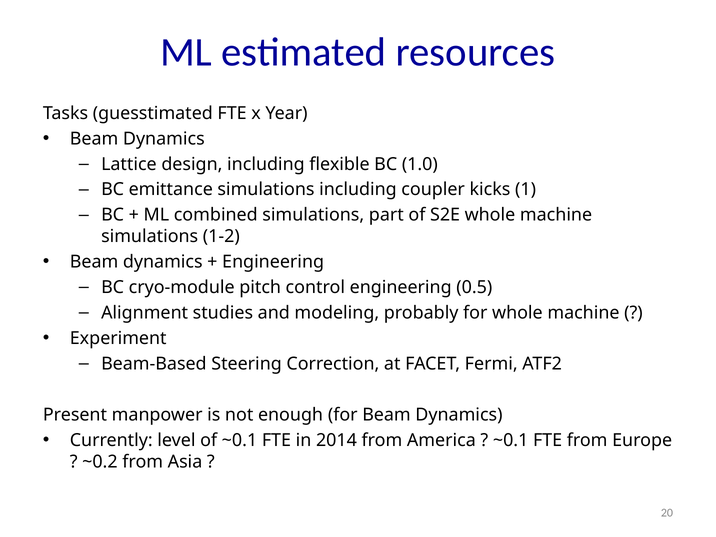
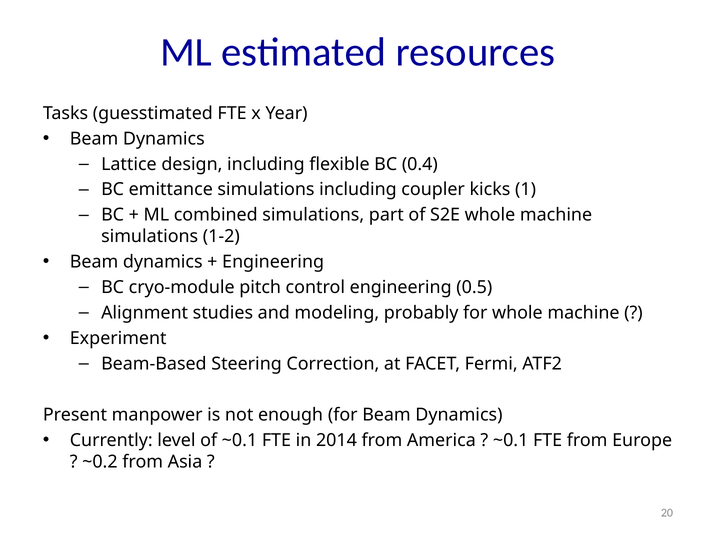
1.0: 1.0 -> 0.4
